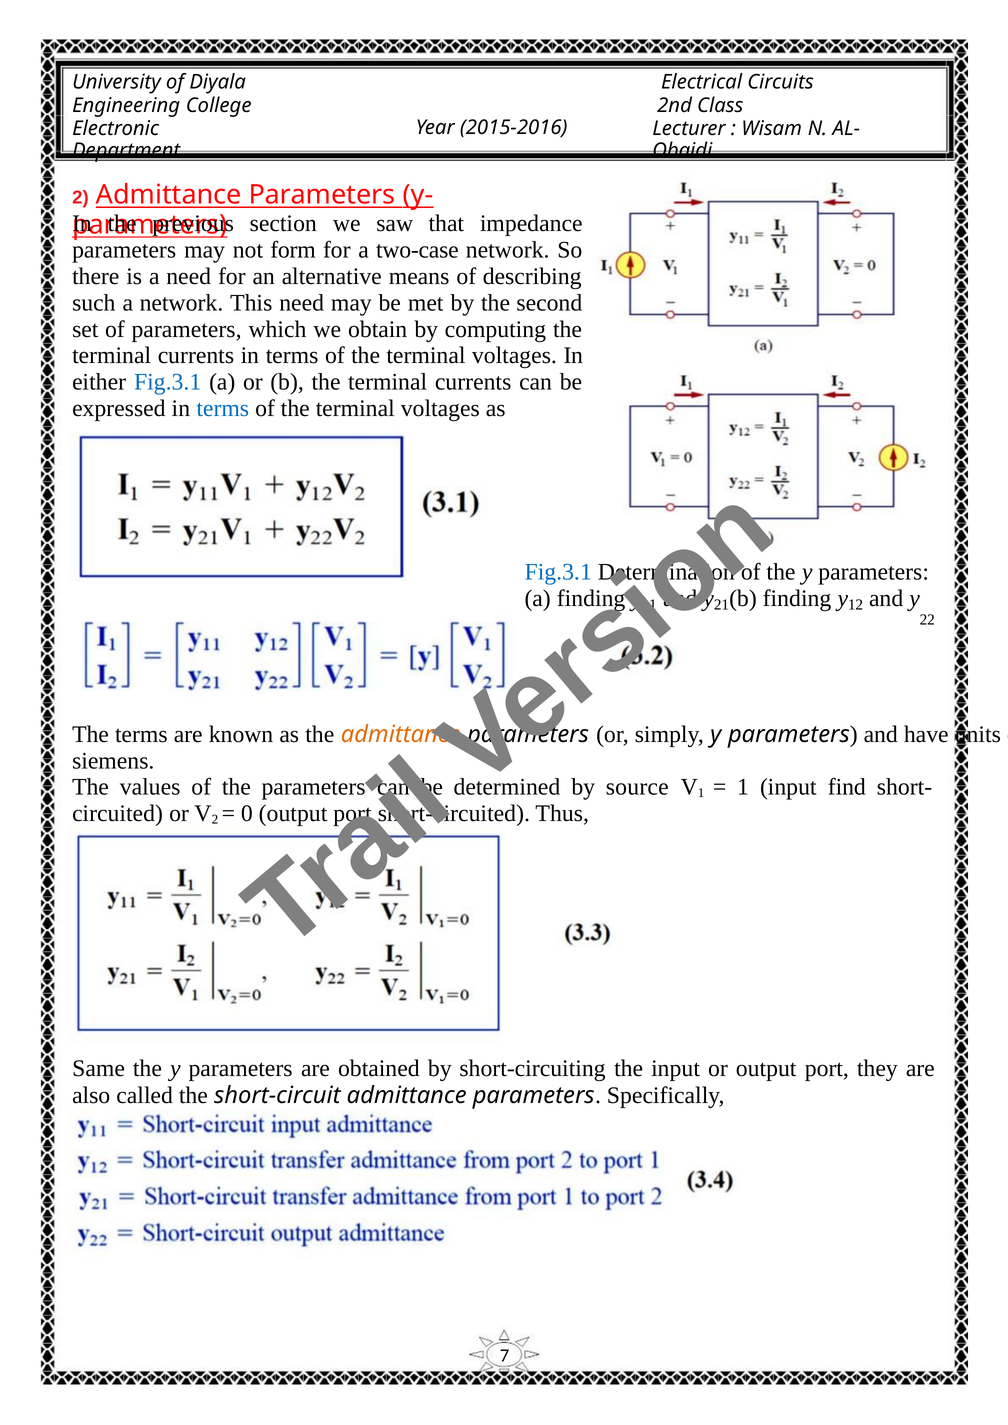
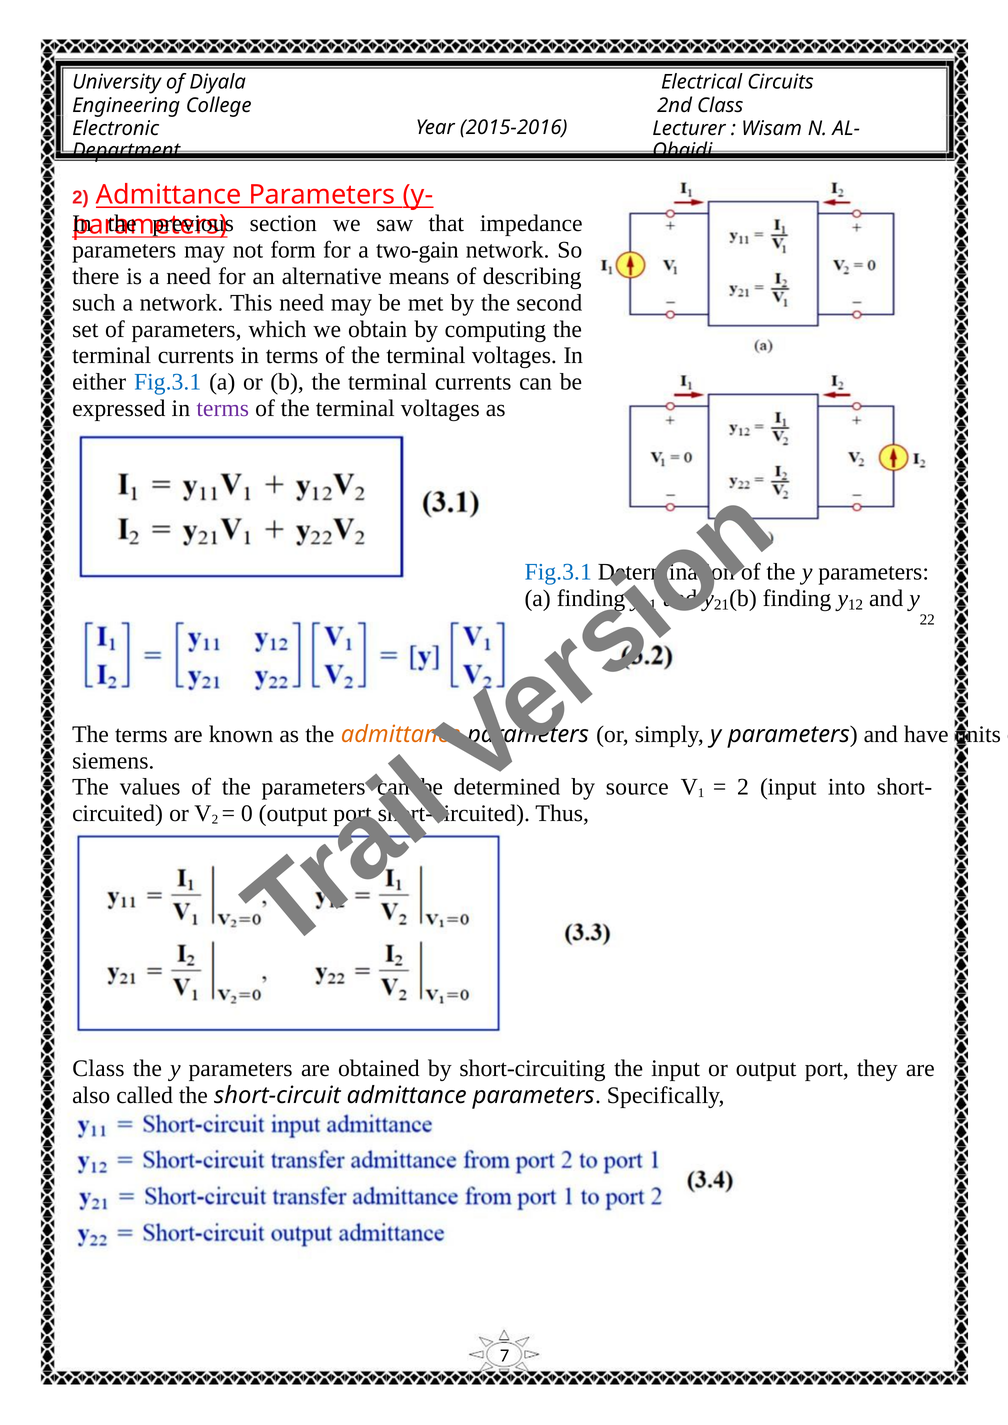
two-case: two-case -> two-gain
terms at (223, 408) colour: blue -> purple
1 at (743, 787): 1 -> 2
find: find -> into
Same at (99, 1069): Same -> Class
